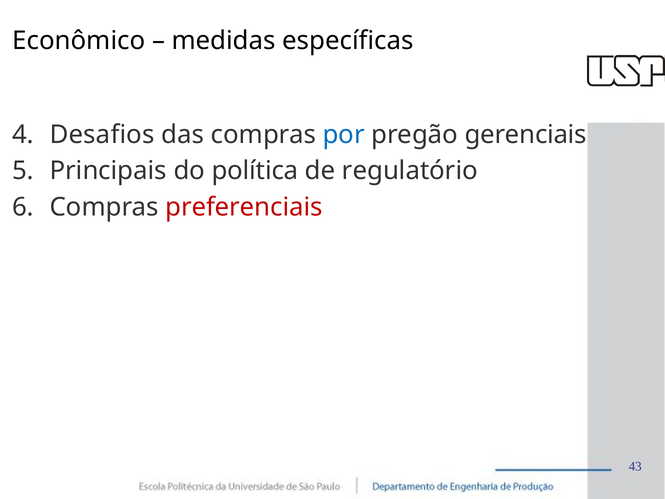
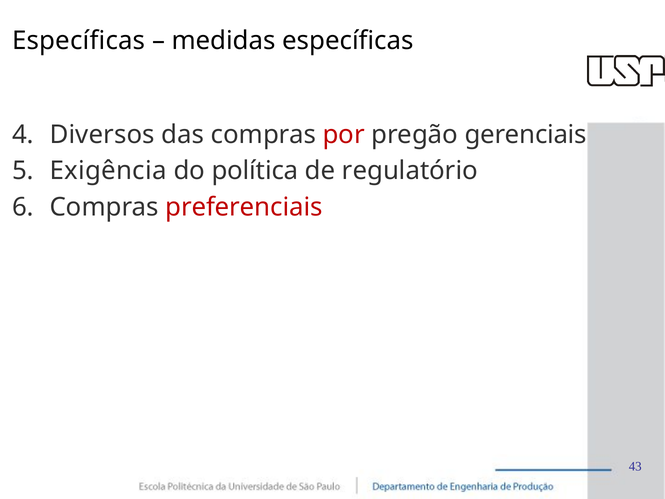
Econômico at (79, 41): Econômico -> Específicas
Desafios: Desafios -> Diversos
por colour: blue -> red
Principais: Principais -> Exigência
